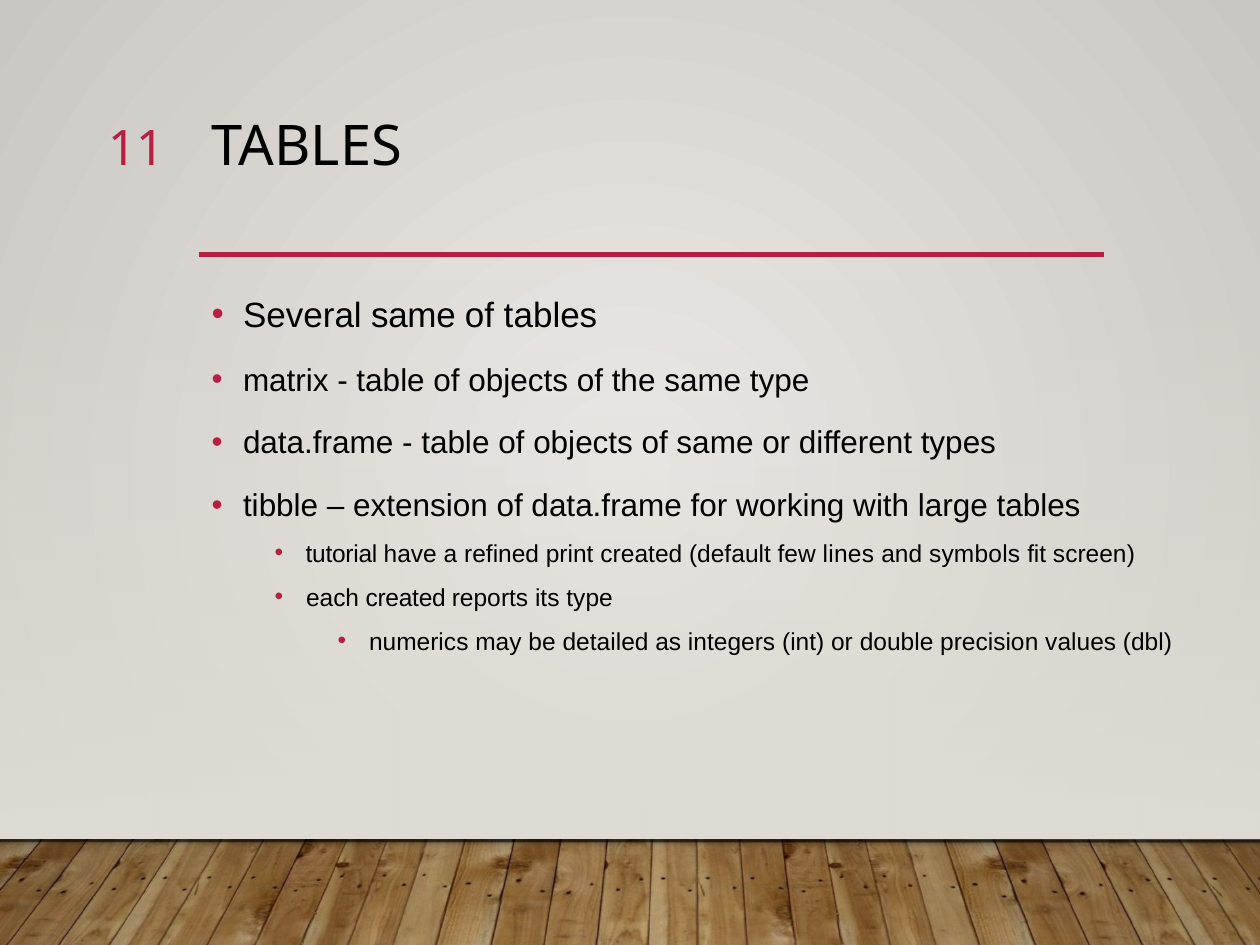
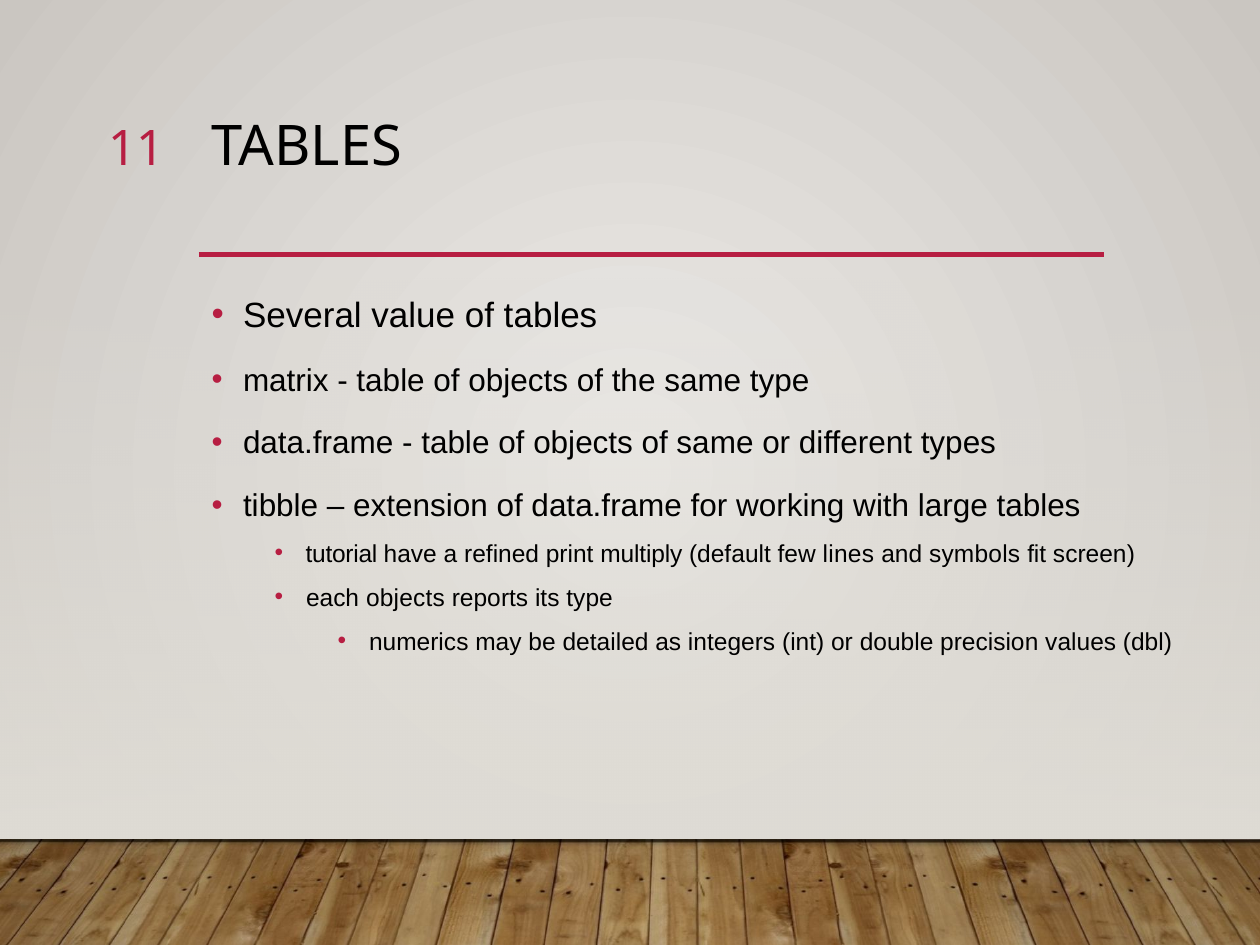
Several same: same -> value
print created: created -> multiply
each created: created -> objects
